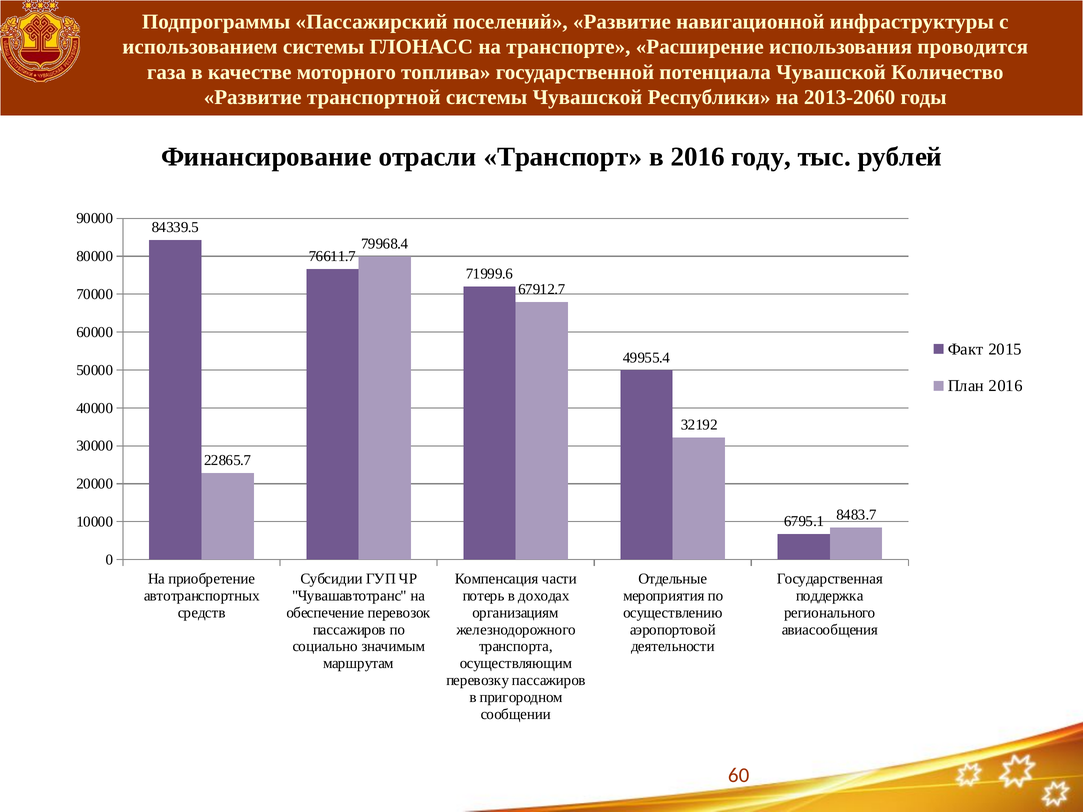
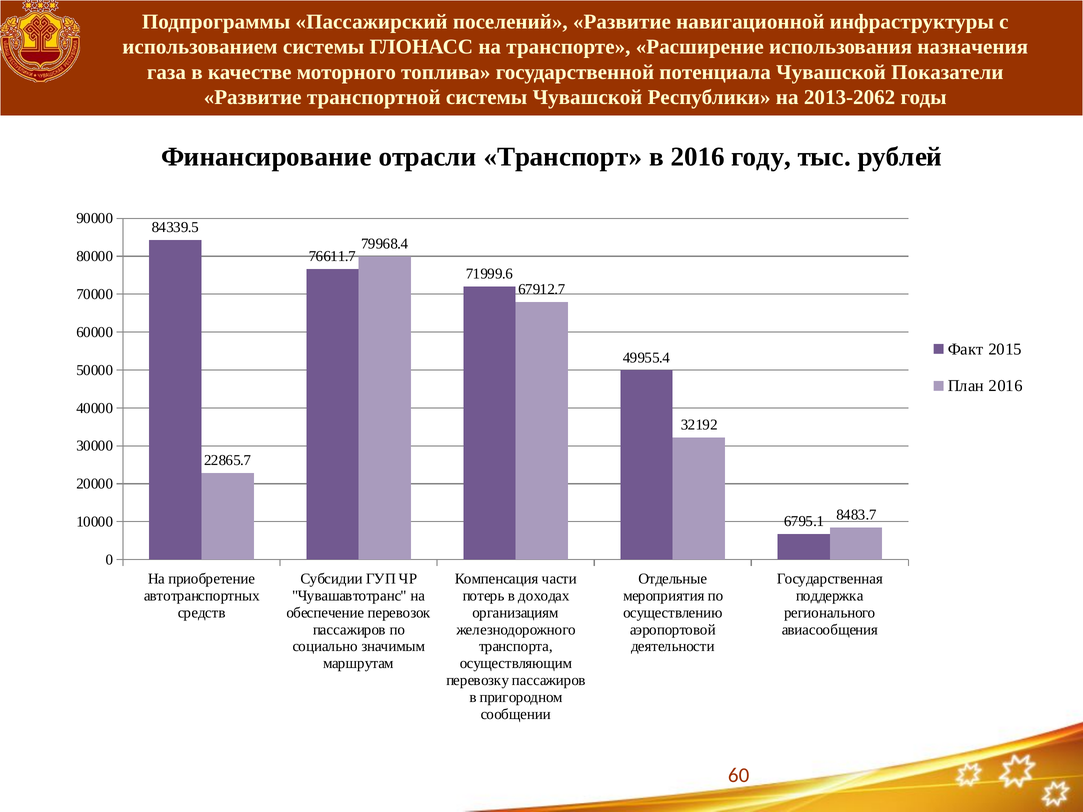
проводится: проводится -> назначения
Количество: Количество -> Показатели
2013-2060: 2013-2060 -> 2013-2062
